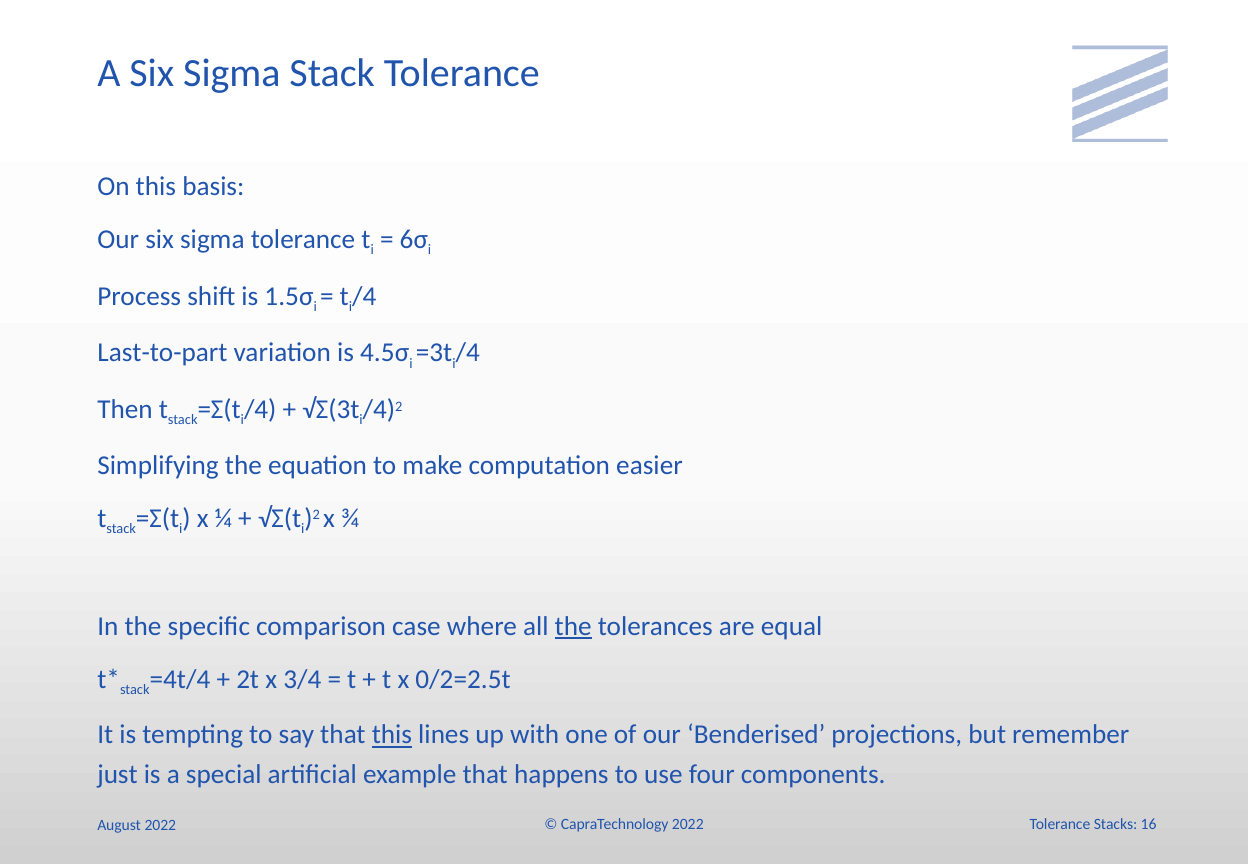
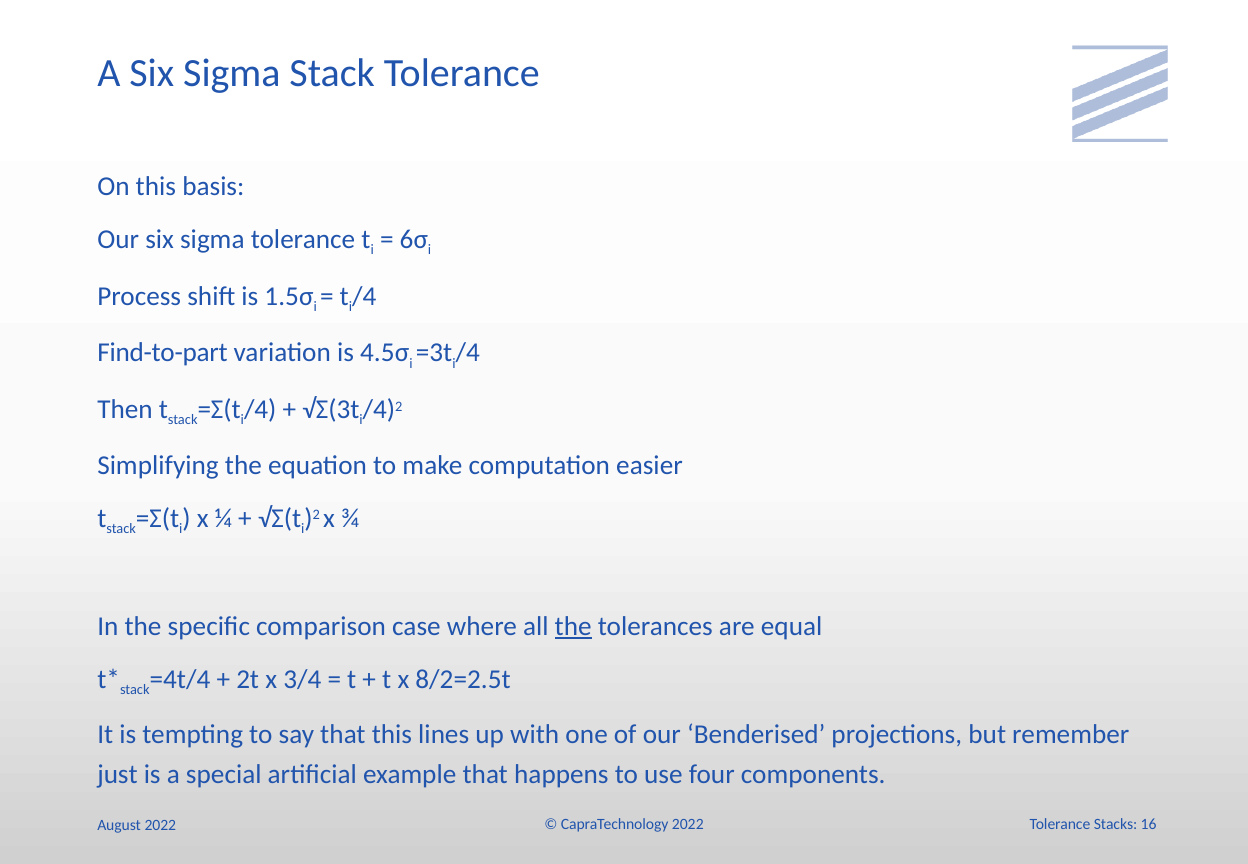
Last-to-part: Last-to-part -> Find-to-part
0/2=2.5t: 0/2=2.5t -> 8/2=2.5t
this at (392, 735) underline: present -> none
